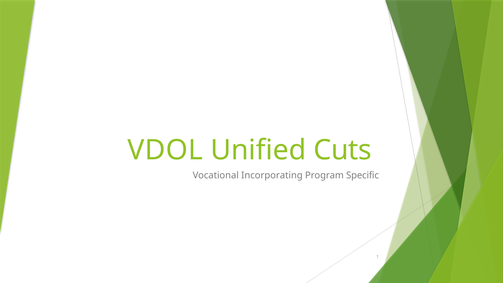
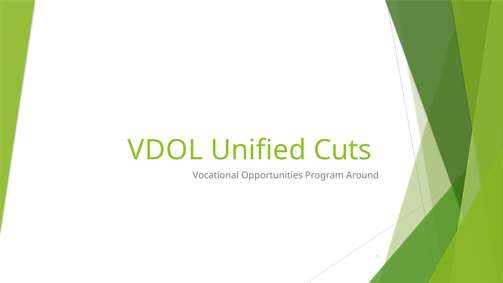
Incorporating: Incorporating -> Opportunities
Specific: Specific -> Around
